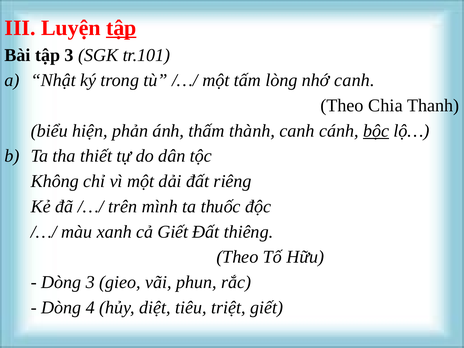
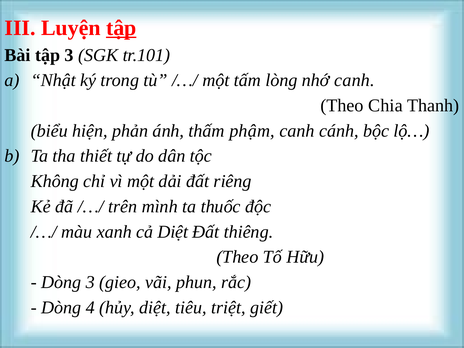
thành: thành -> phậm
bộc underline: present -> none
cả Giết: Giết -> Diệt
